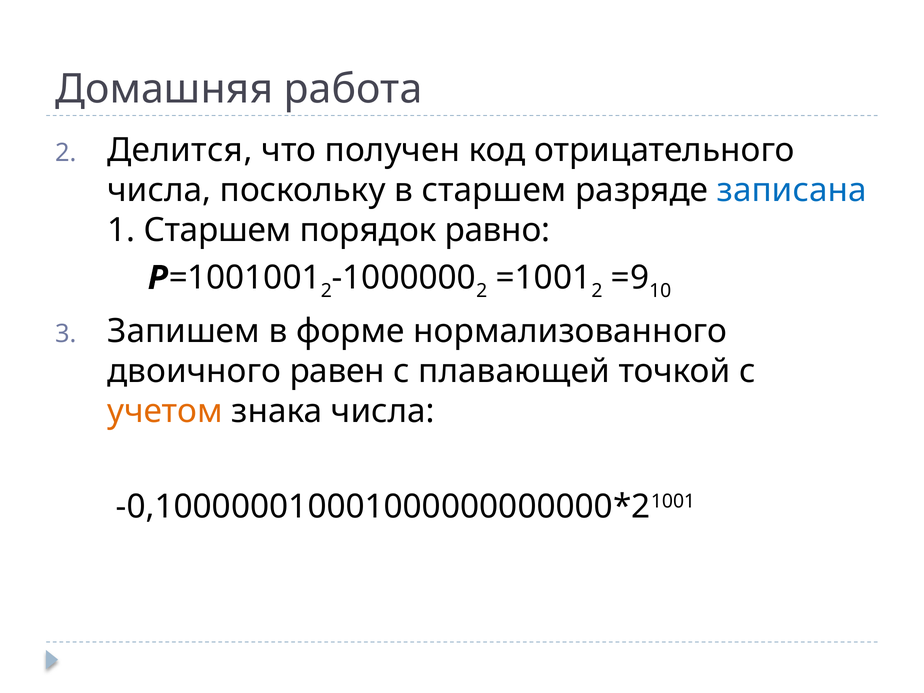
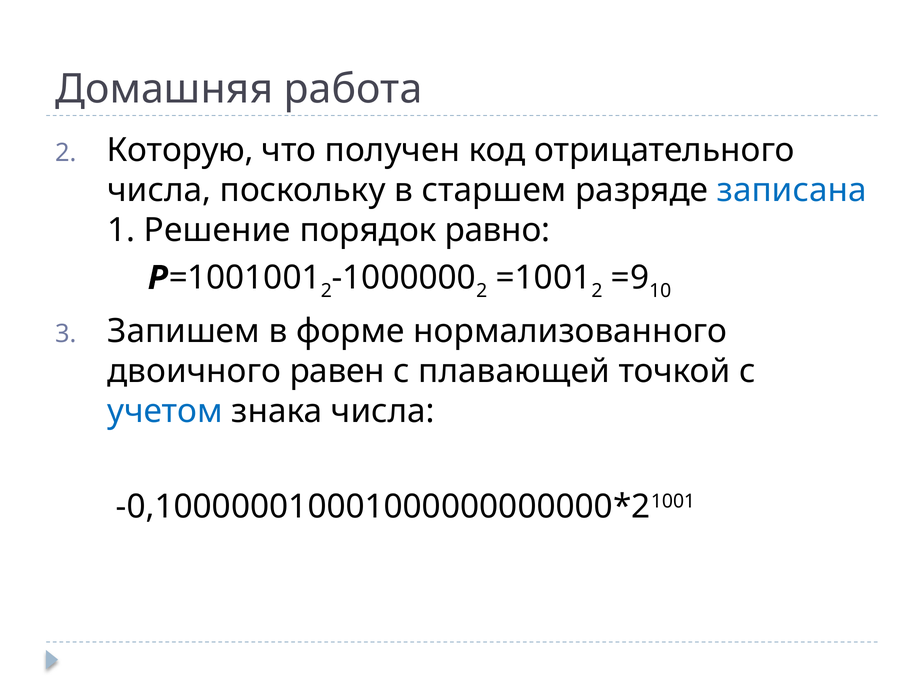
Делится: Делится -> Которую
1 Старшем: Старшем -> Решение
учетом colour: orange -> blue
